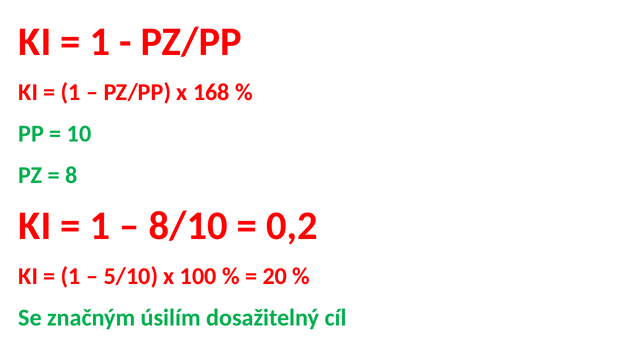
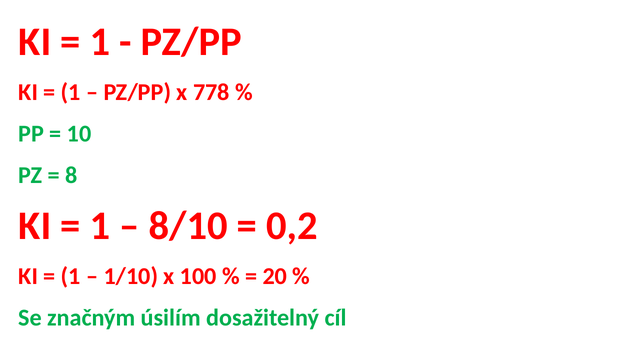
168: 168 -> 778
5/10: 5/10 -> 1/10
